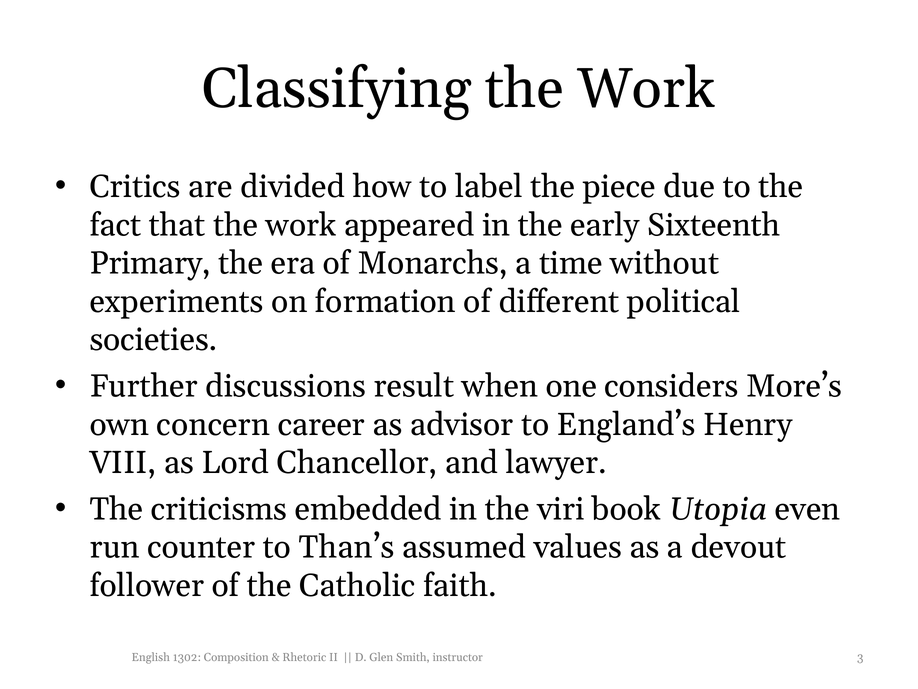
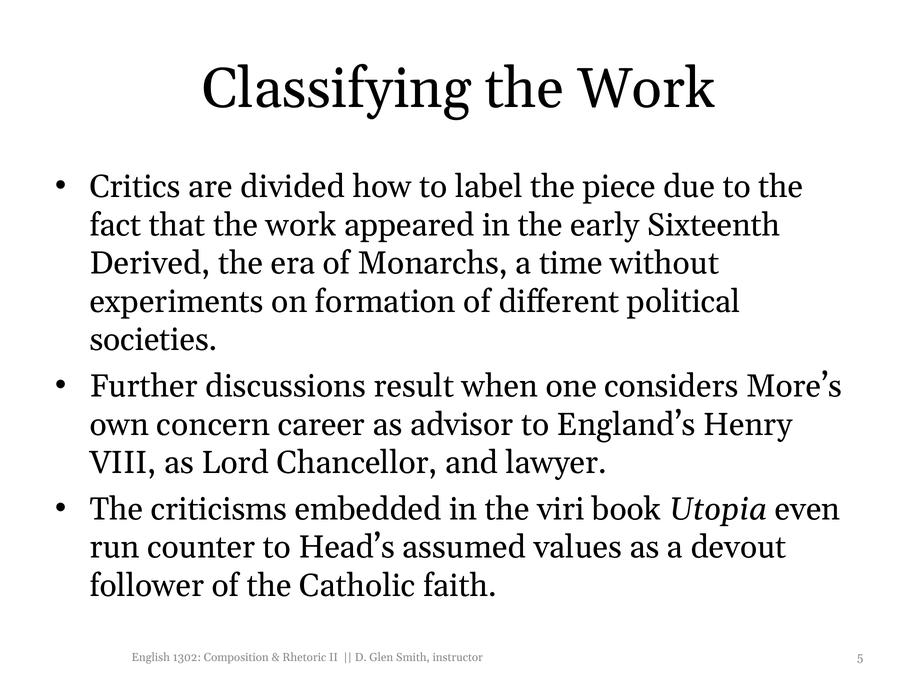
Primary: Primary -> Derived
Than’s: Than’s -> Head’s
3: 3 -> 5
